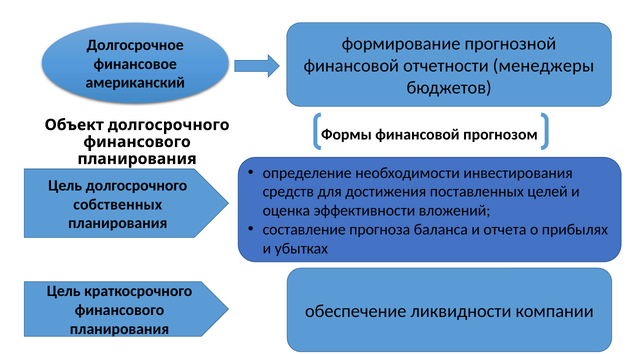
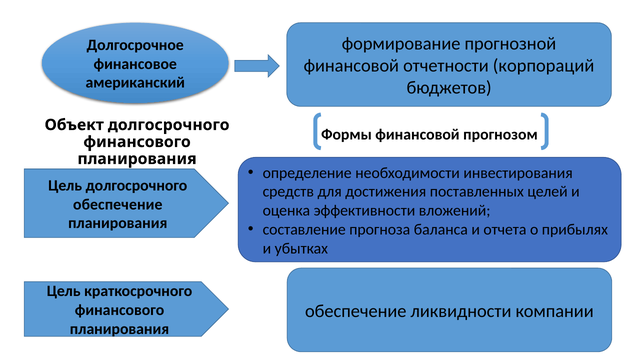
менеджеры: менеджеры -> корпораций
собственных at (118, 204): собственных -> обеспечение
